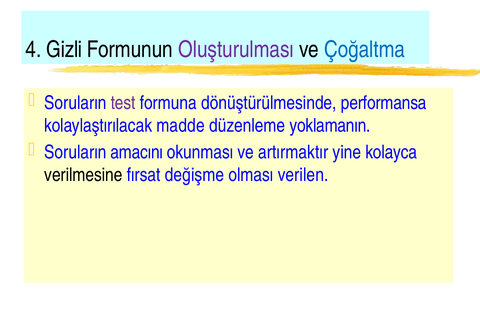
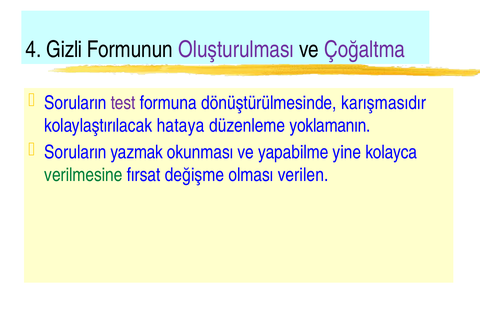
Çoğaltma colour: blue -> purple
performansa: performansa -> karışmasıdır
madde: madde -> hataya
amacını: amacını -> yazmak
artırmaktır: artırmaktır -> yapabilme
verilmesine colour: black -> green
